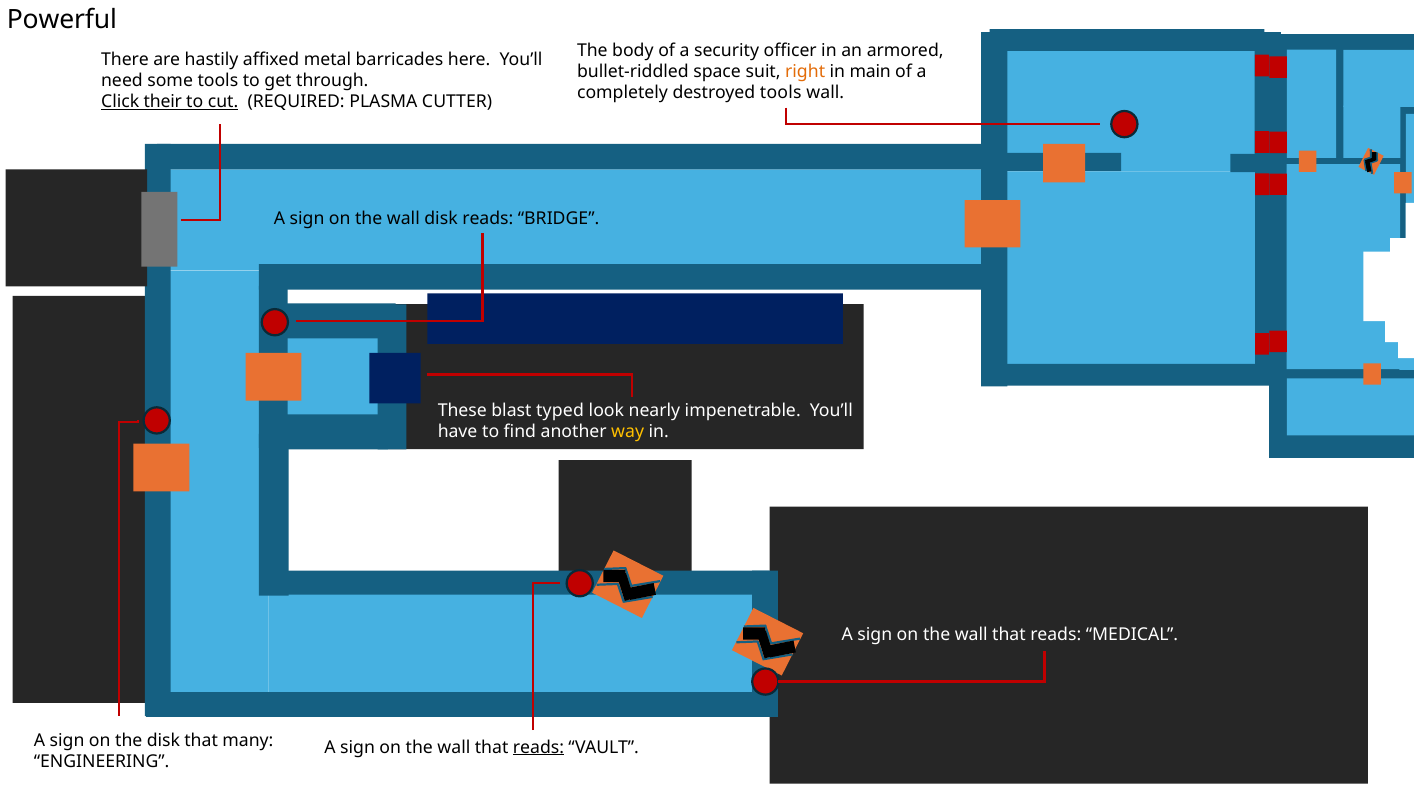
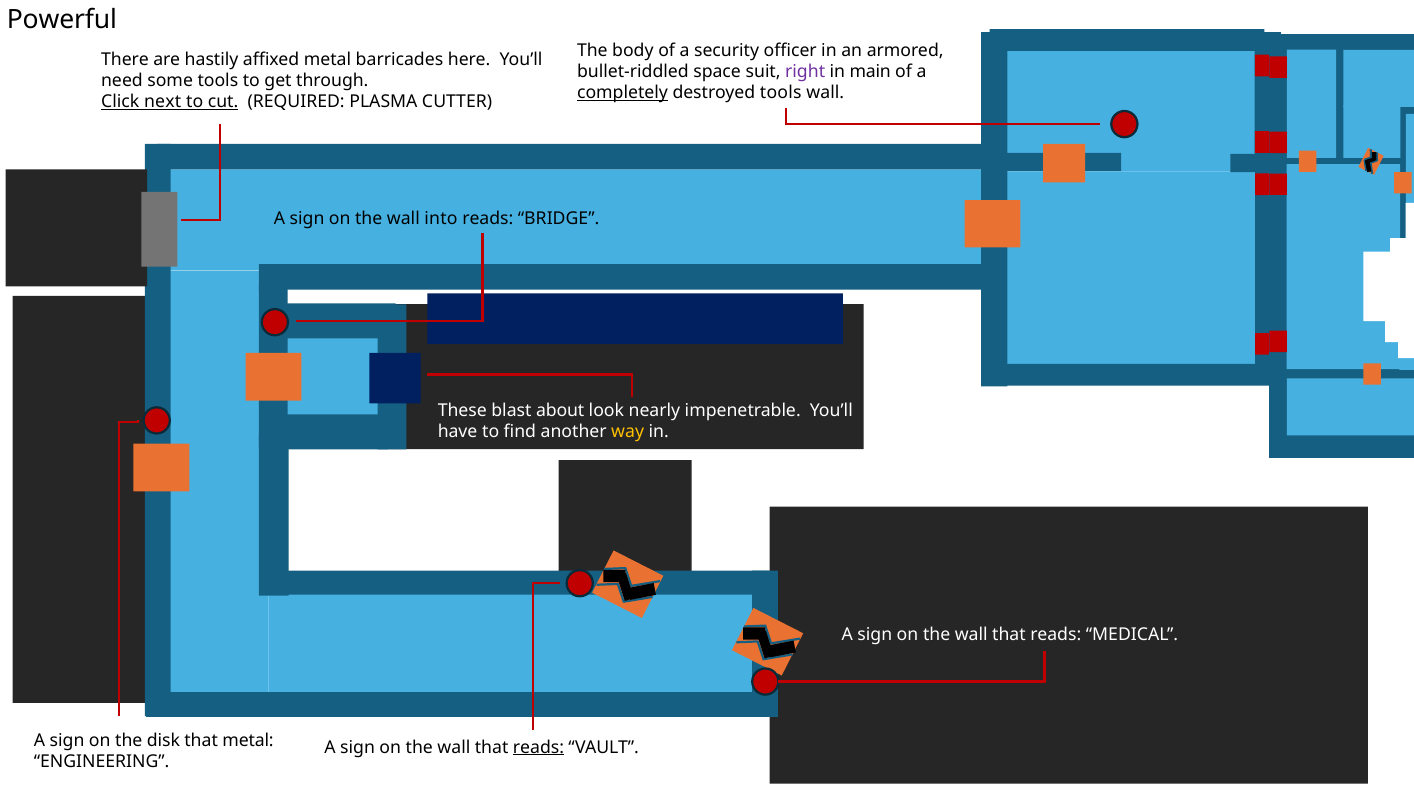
right colour: orange -> purple
completely underline: none -> present
their: their -> next
wall disk: disk -> into
typed: typed -> about
that many: many -> metal
